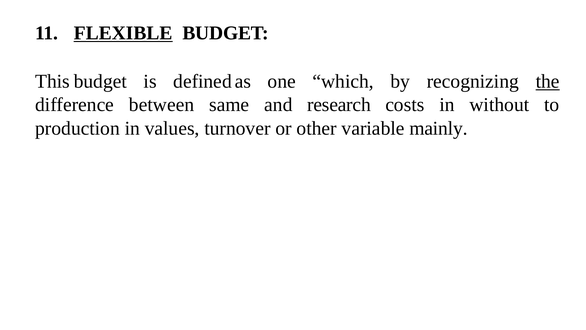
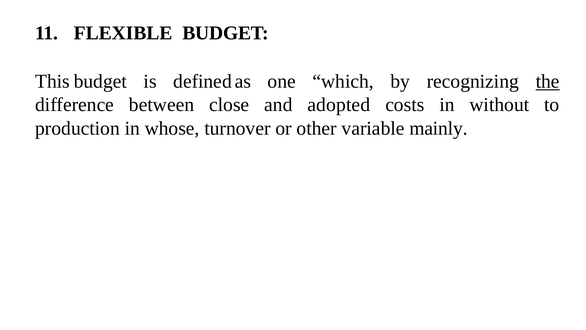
FLEXIBLE underline: present -> none
same: same -> close
research: research -> adopted
values: values -> whose
